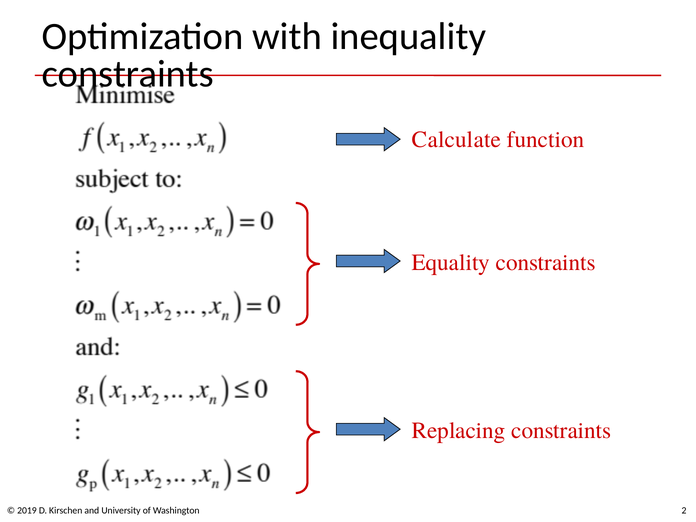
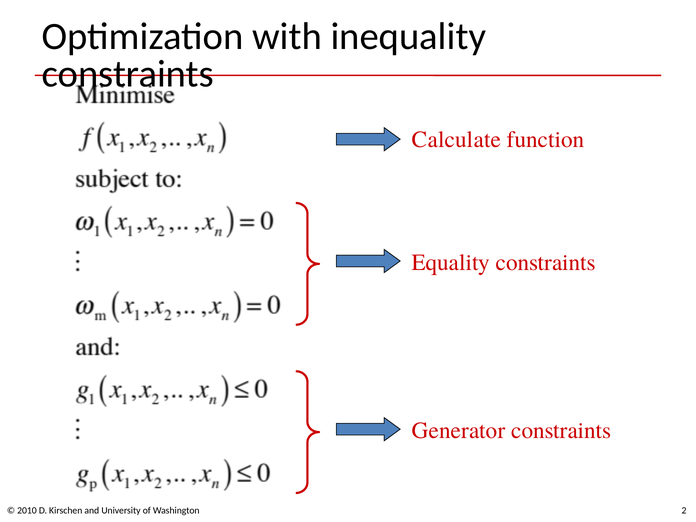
Replacing: Replacing -> Generator
2019: 2019 -> 2010
